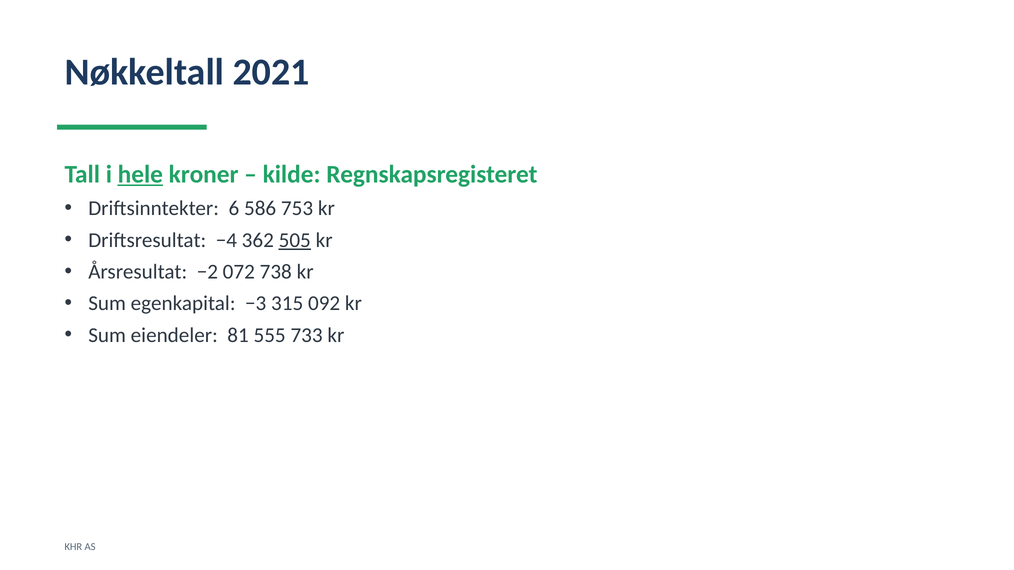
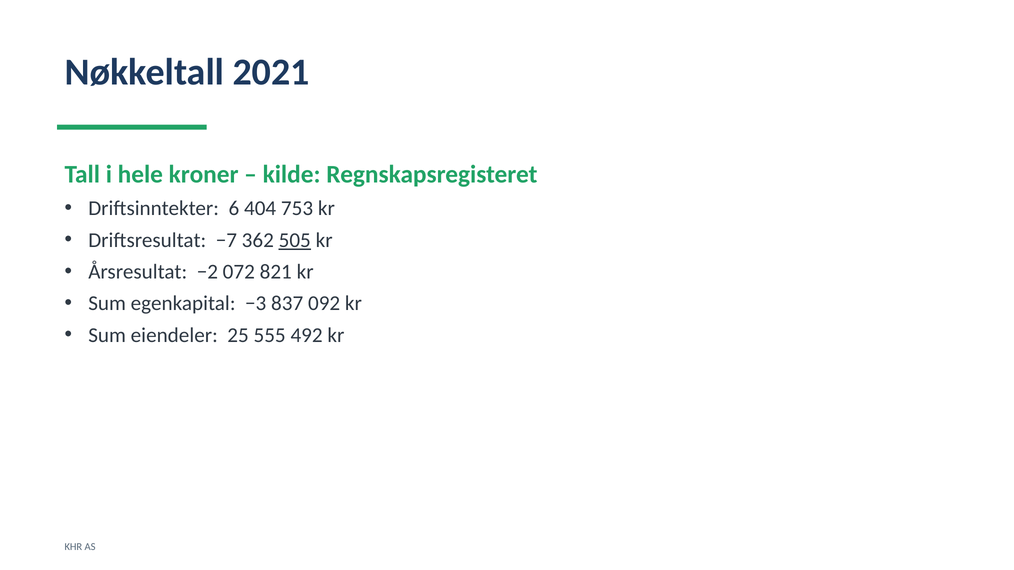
hele underline: present -> none
586: 586 -> 404
−4: −4 -> −7
738: 738 -> 821
315: 315 -> 837
81: 81 -> 25
733: 733 -> 492
